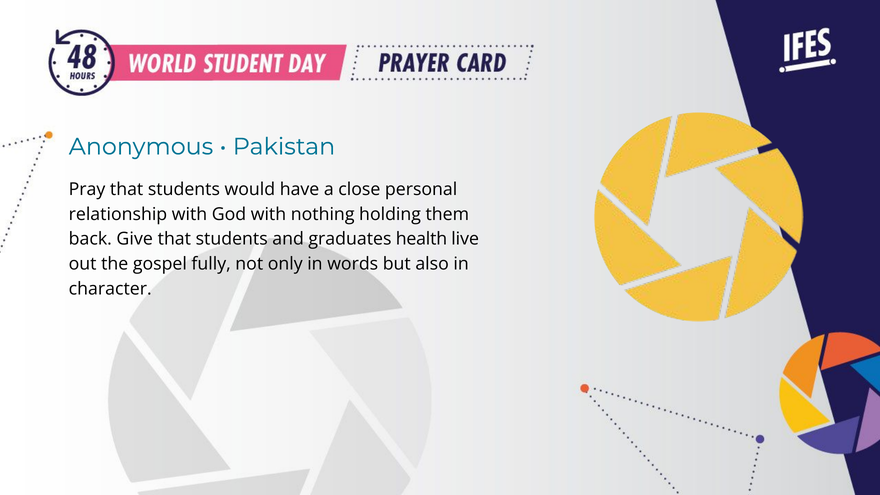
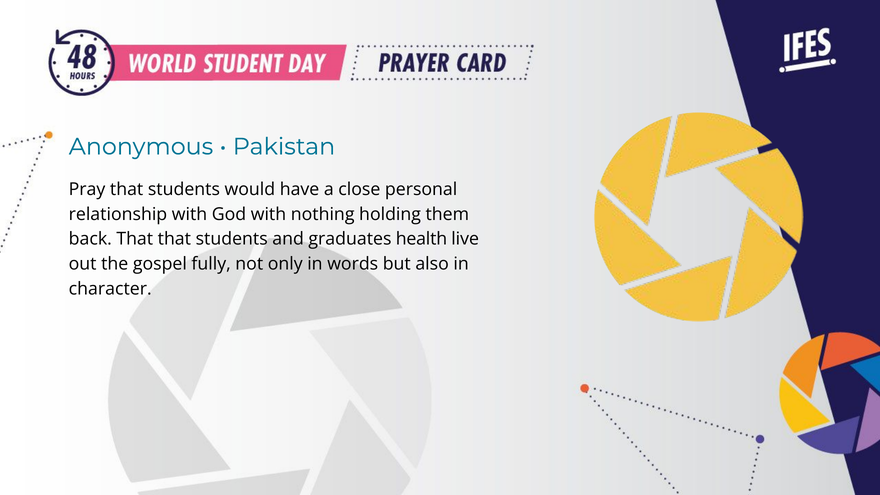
back Give: Give -> That
